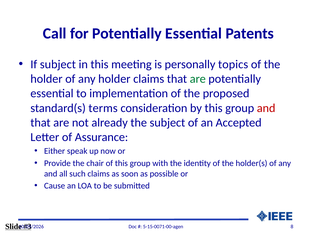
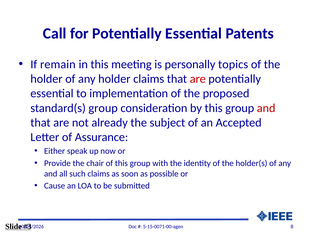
If subject: subject -> remain
are at (198, 79) colour: green -> red
standard(s terms: terms -> group
